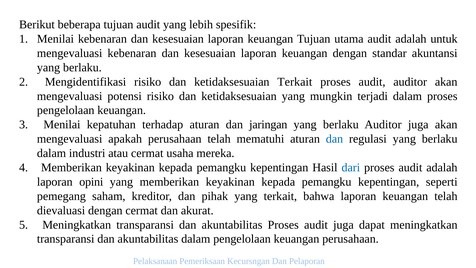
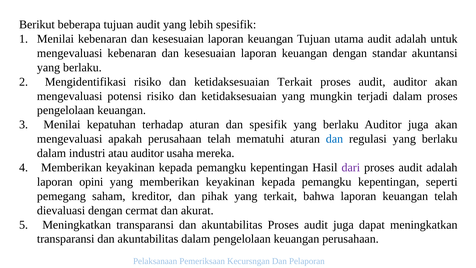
dan jaringan: jaringan -> spesifik
atau cermat: cermat -> auditor
dari colour: blue -> purple
